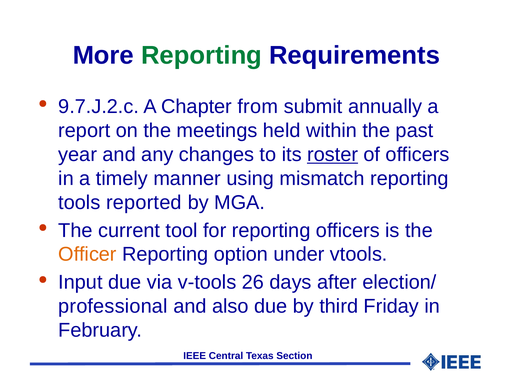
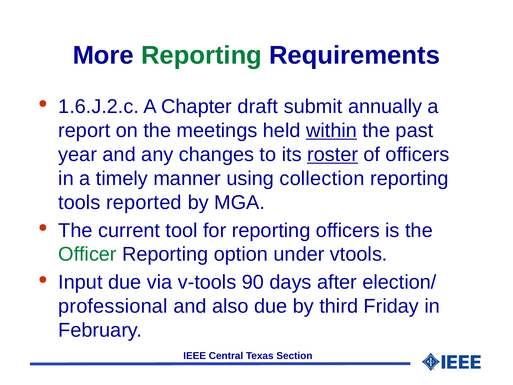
9.7.J.2.c: 9.7.J.2.c -> 1.6.J.2.c
from: from -> draft
within underline: none -> present
mismatch: mismatch -> collection
Officer colour: orange -> green
26: 26 -> 90
